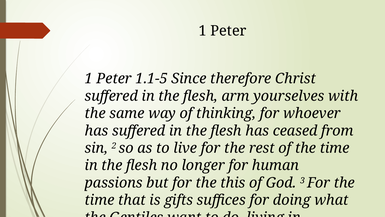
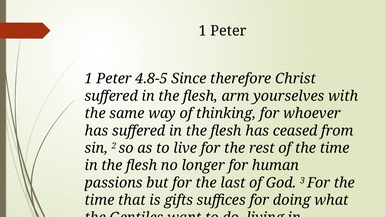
1.1-5: 1.1-5 -> 4.8-5
this: this -> last
